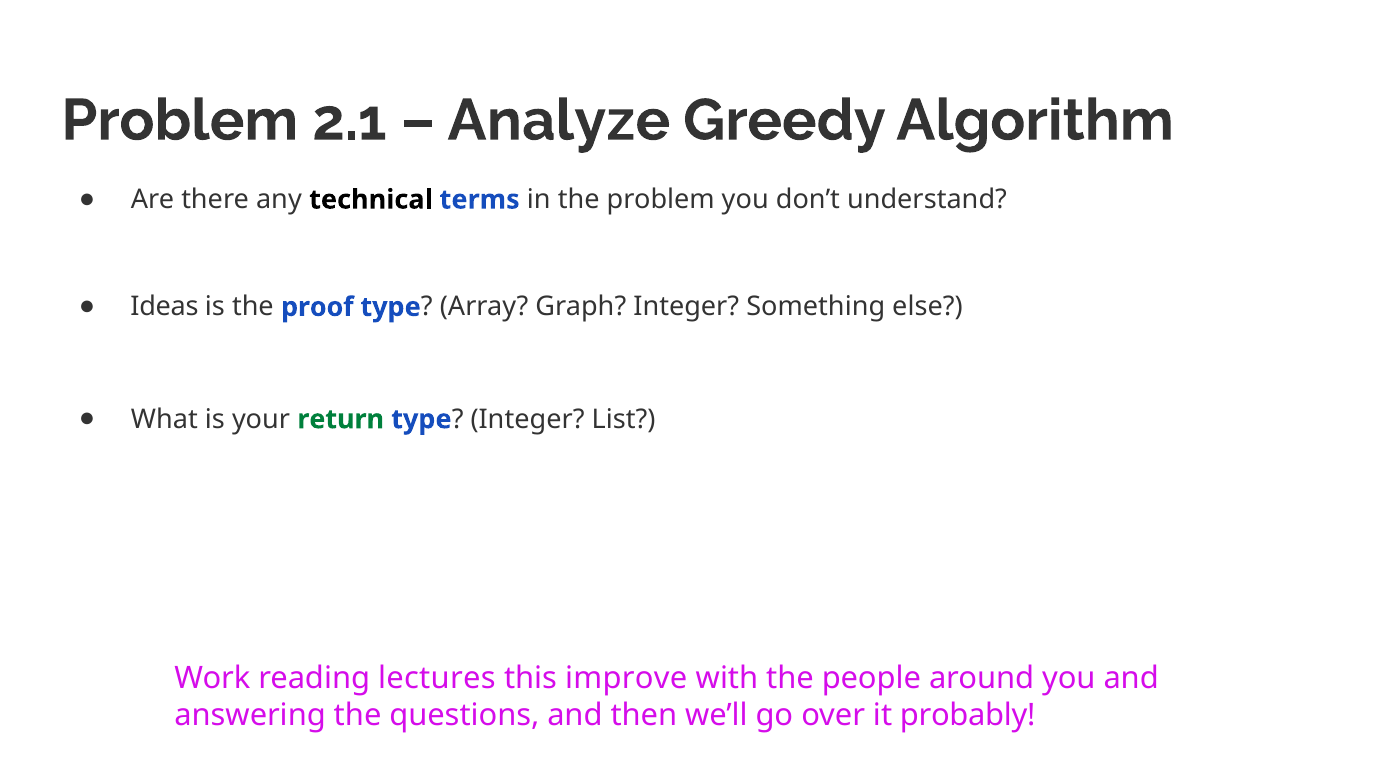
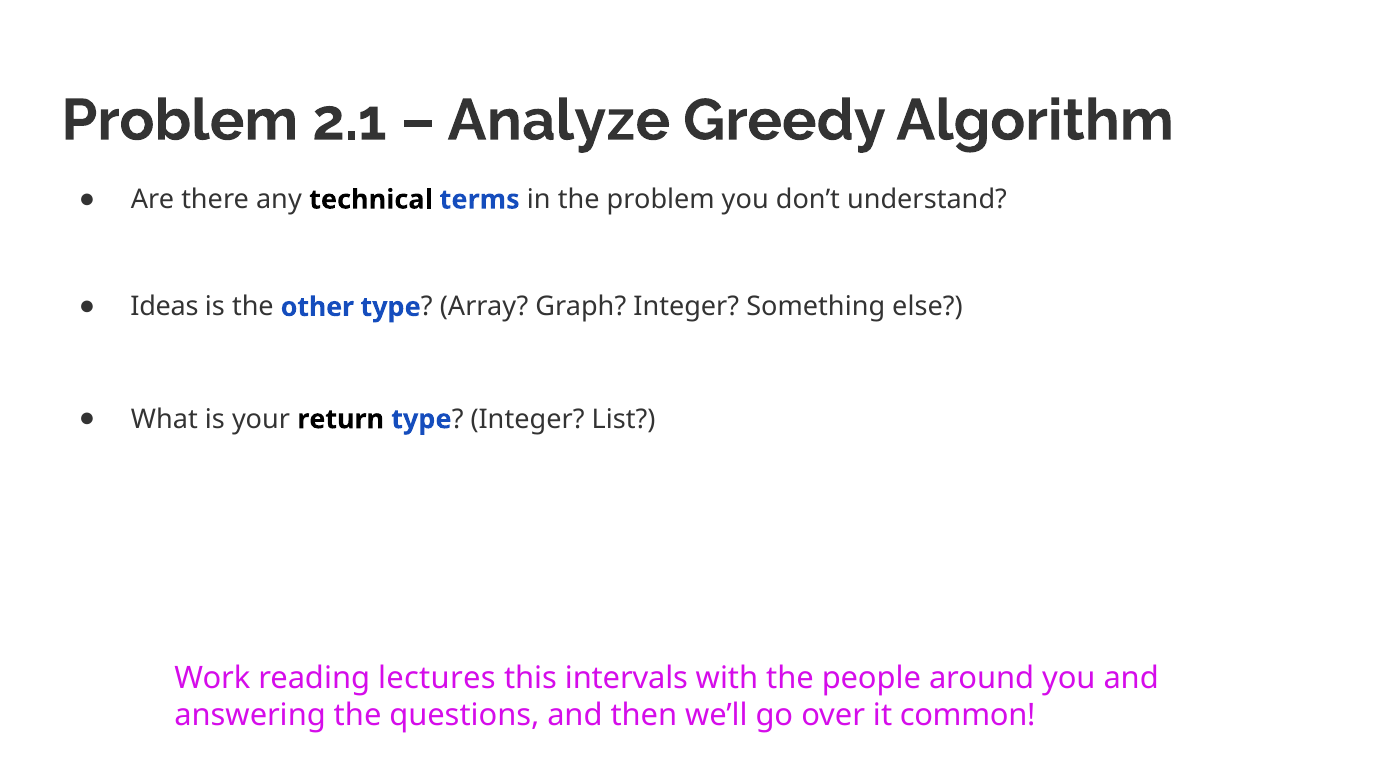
proof: proof -> other
return colour: green -> black
improve: improve -> intervals
probably: probably -> common
